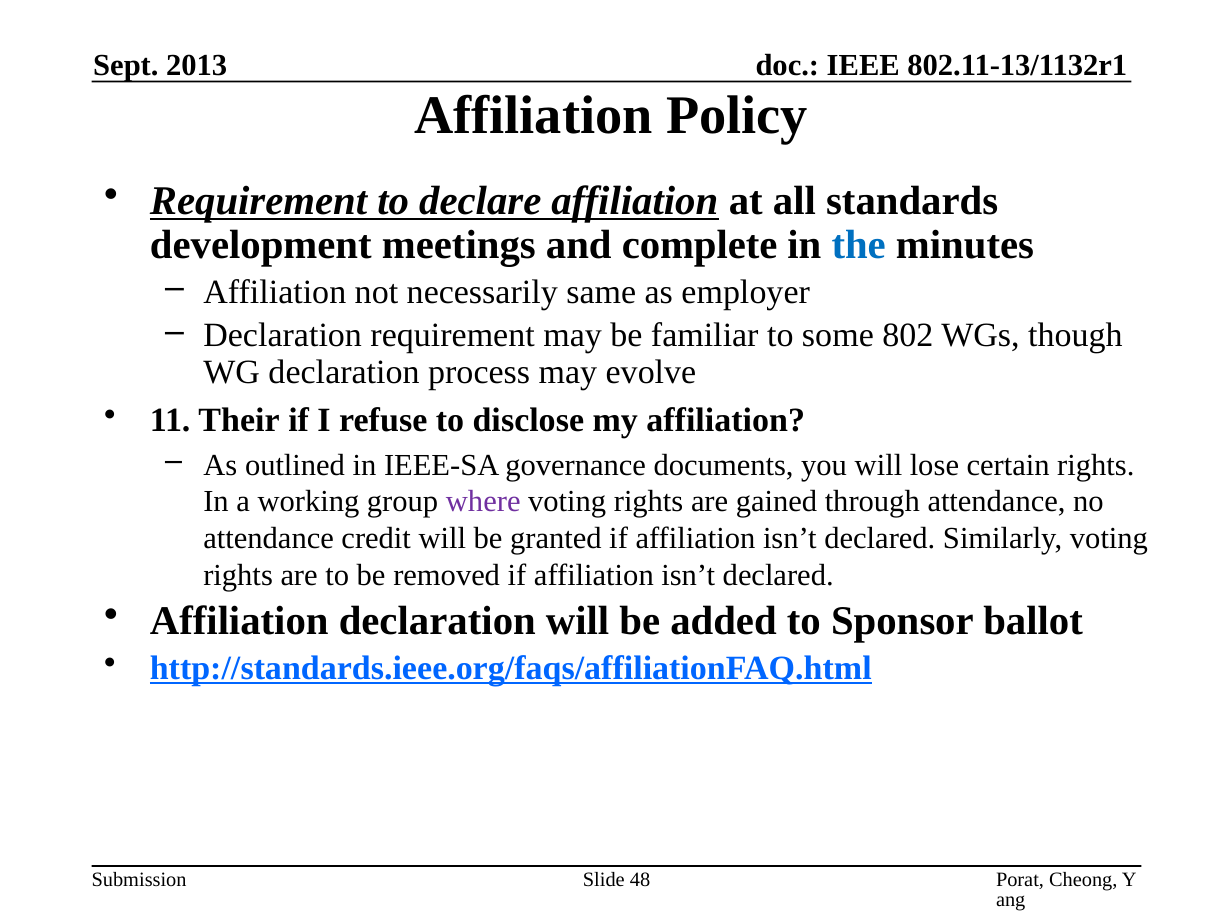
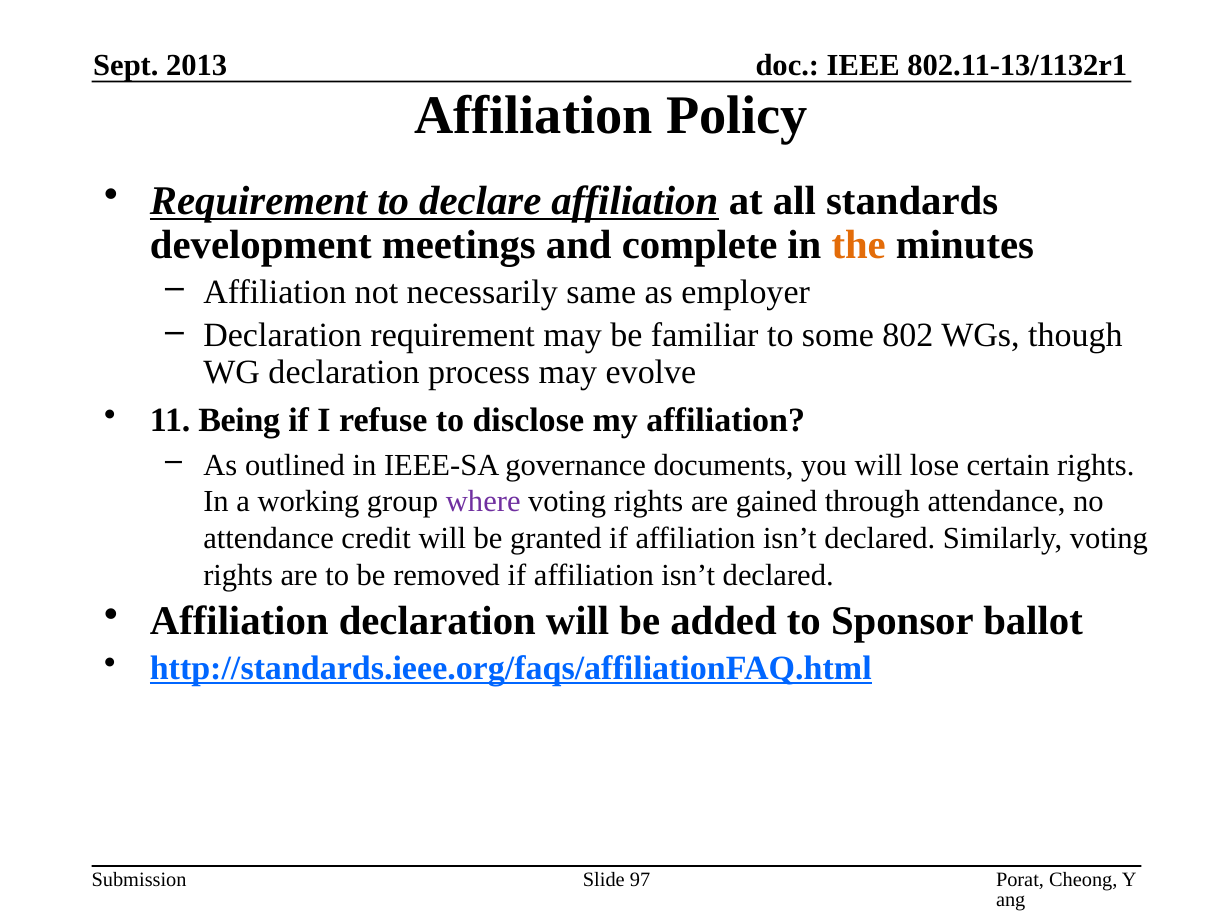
the colour: blue -> orange
Their: Their -> Being
48: 48 -> 97
